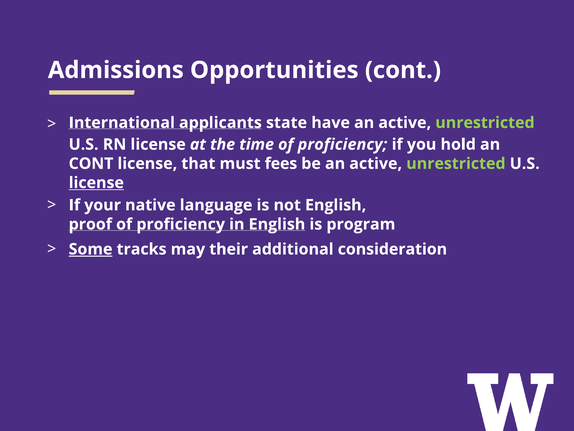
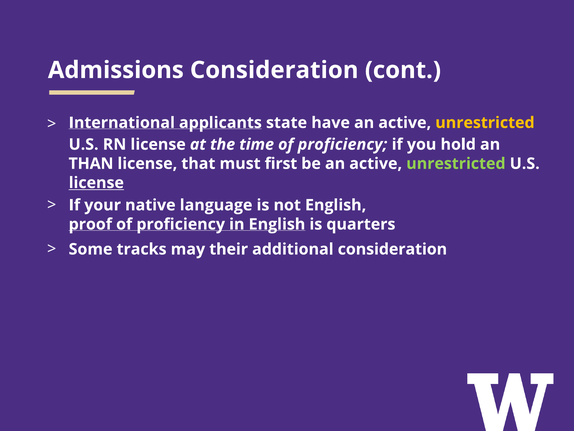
Admissions Opportunities: Opportunities -> Consideration
unrestricted at (485, 123) colour: light green -> yellow
CONT at (91, 163): CONT -> THAN
fees: fees -> first
program: program -> quarters
Some underline: present -> none
